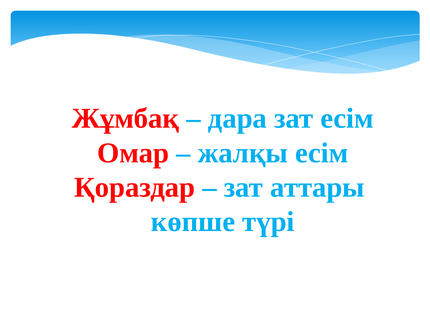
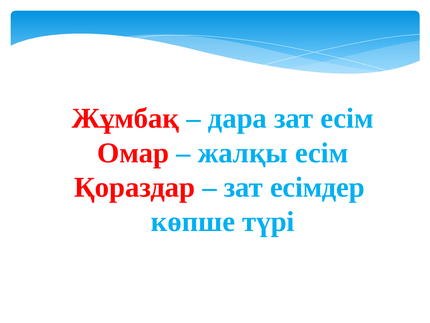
аттары: аттары -> есімдер
